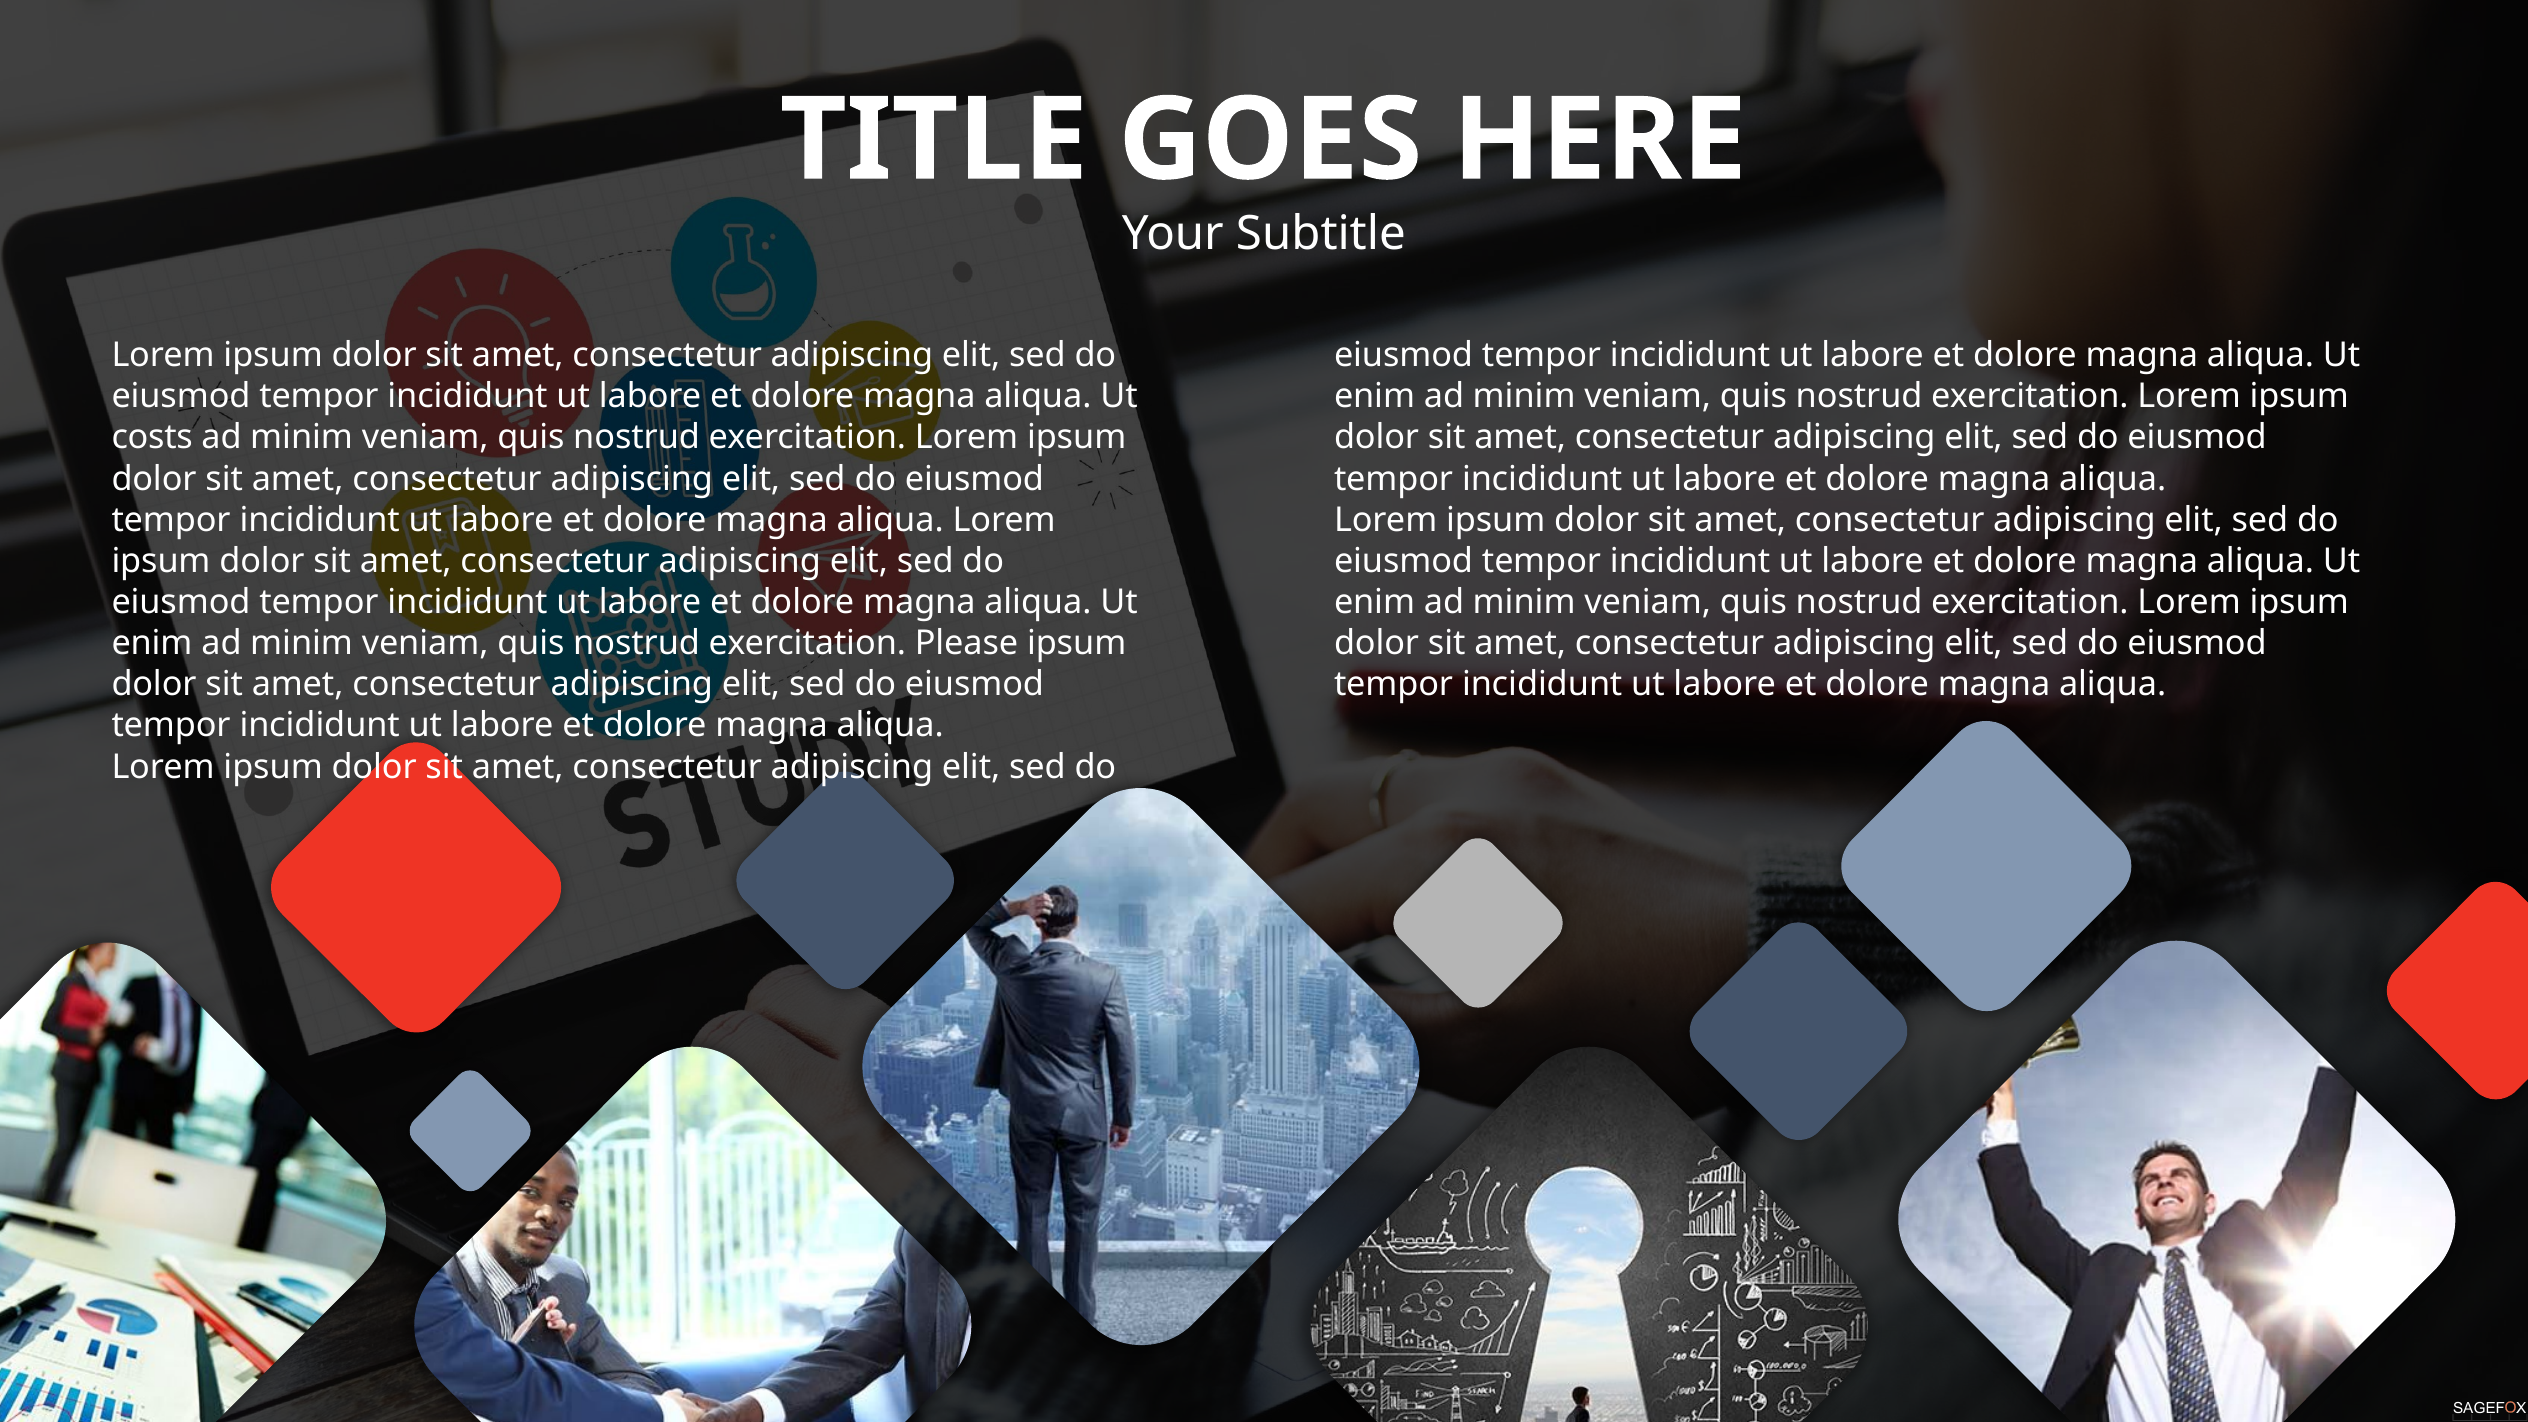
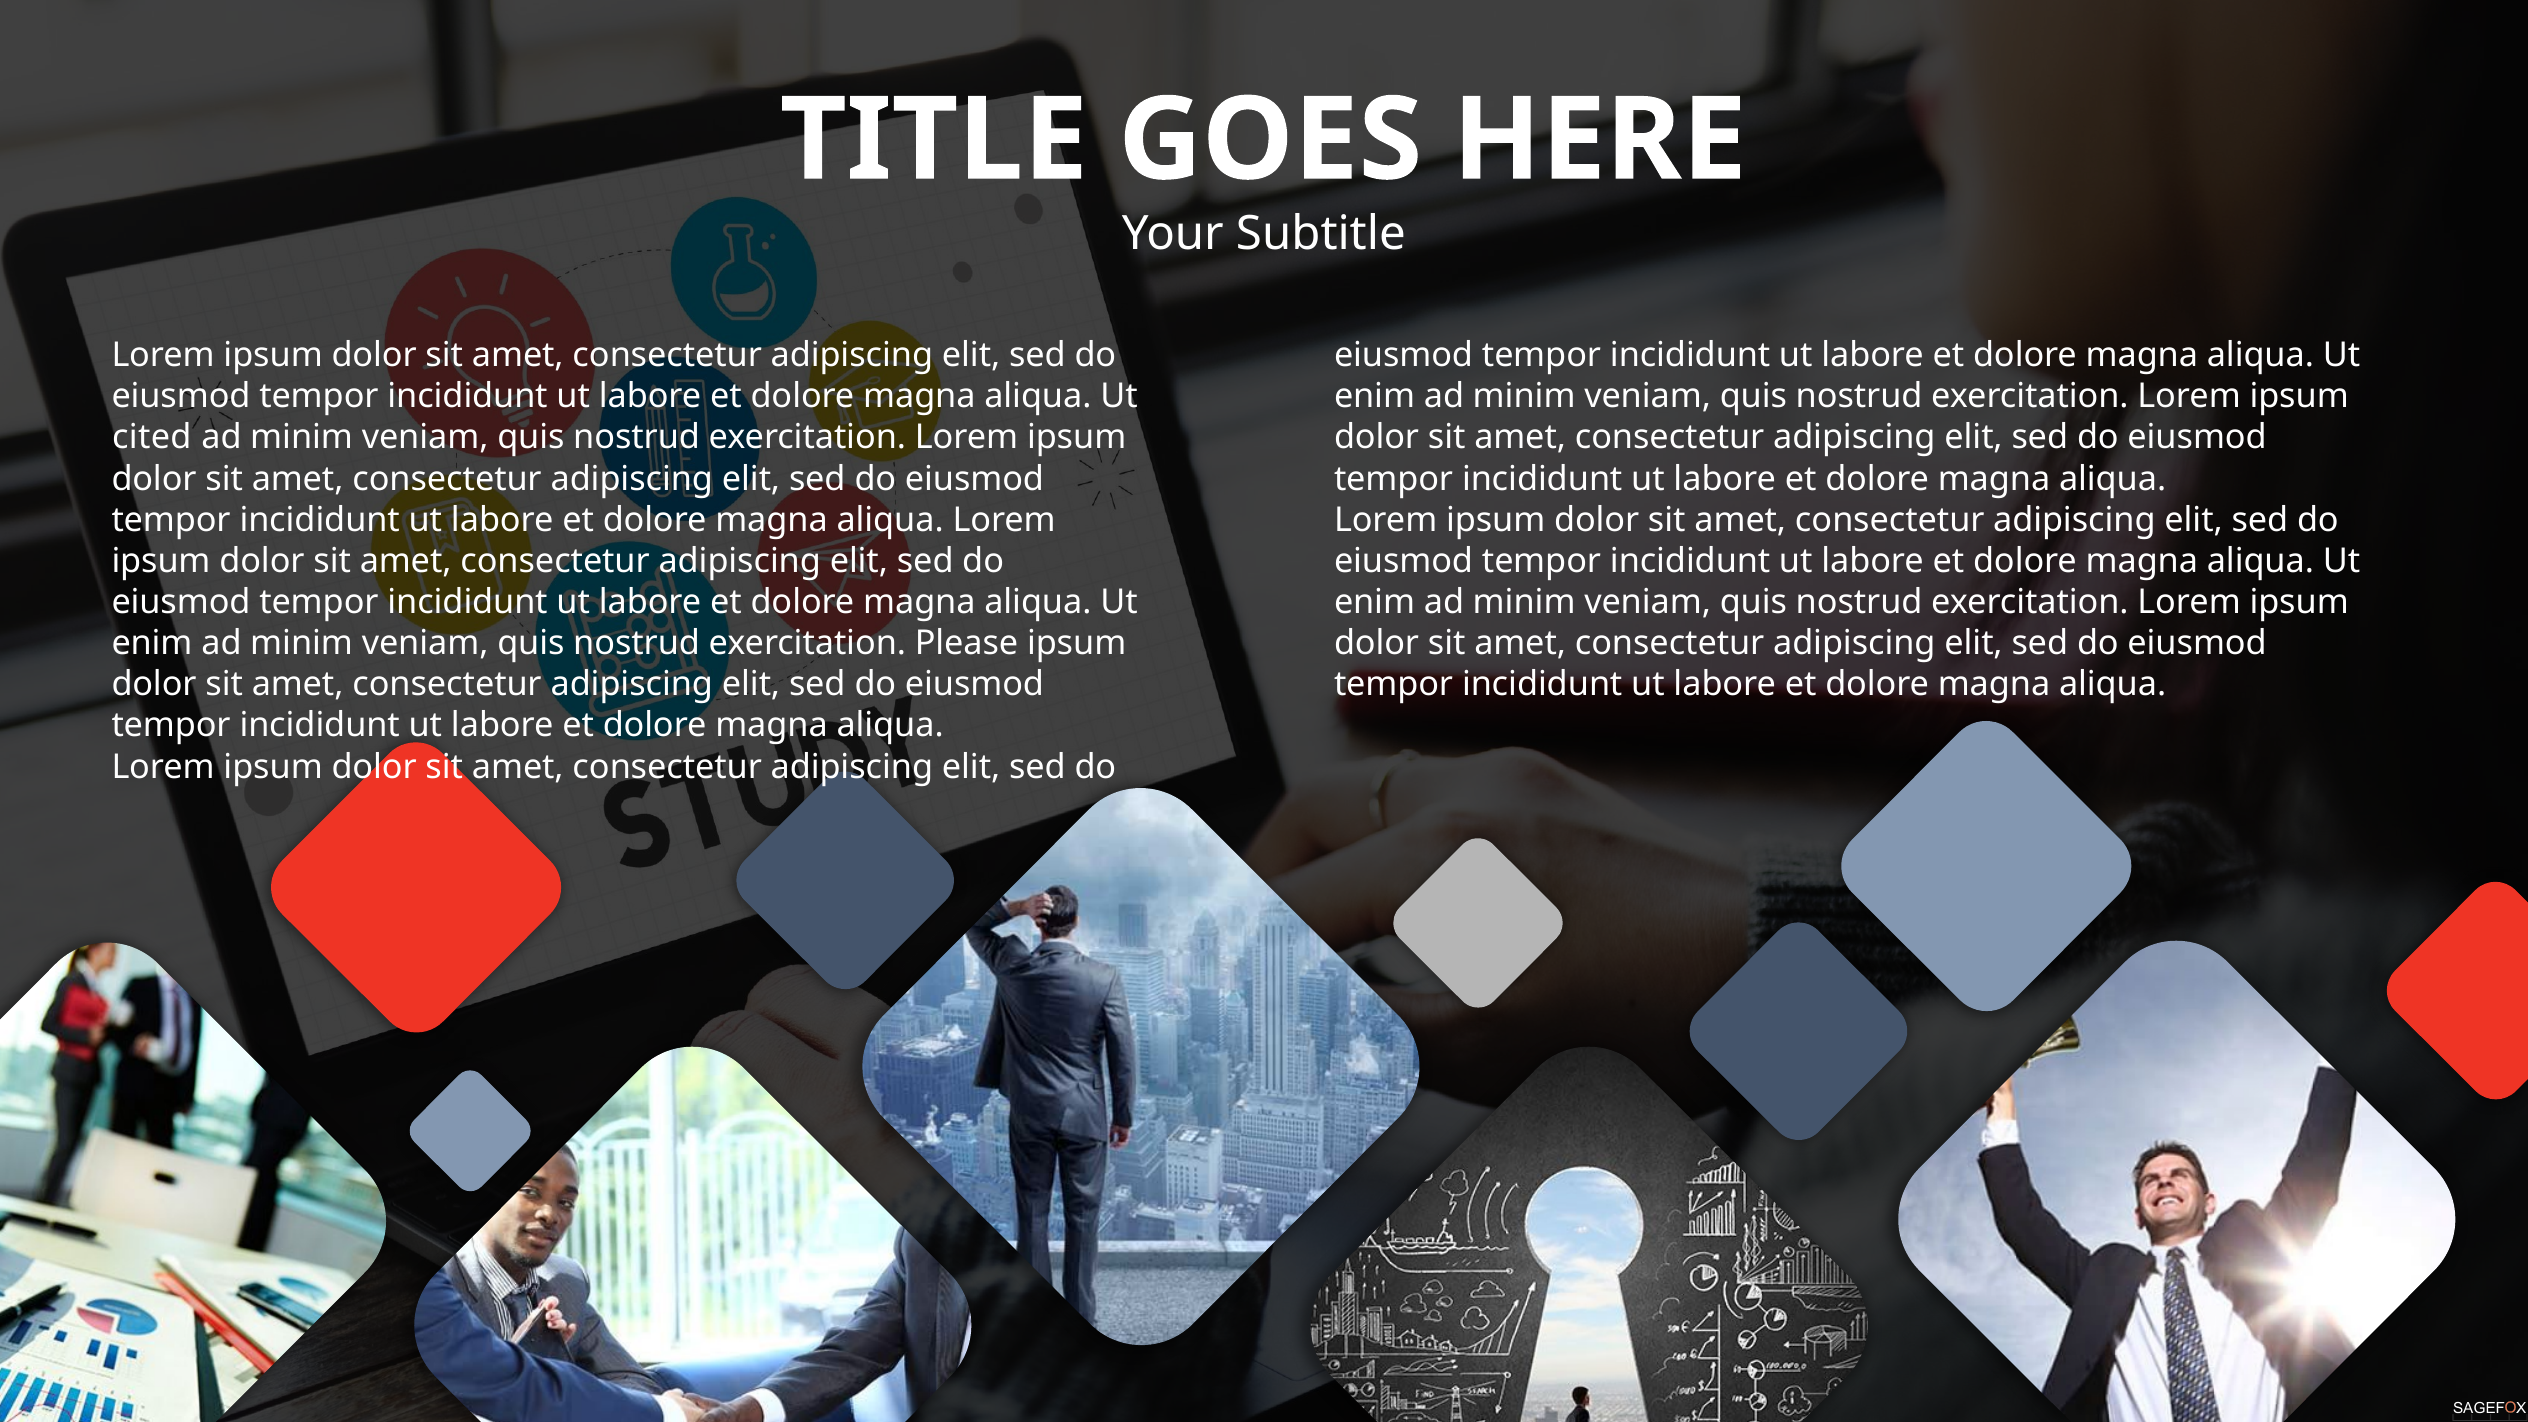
costs: costs -> cited
